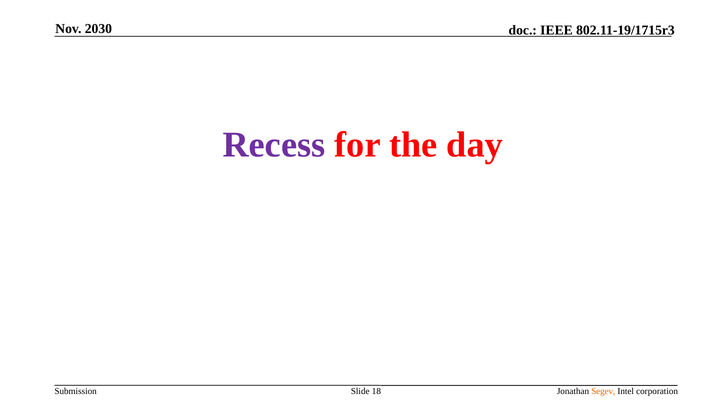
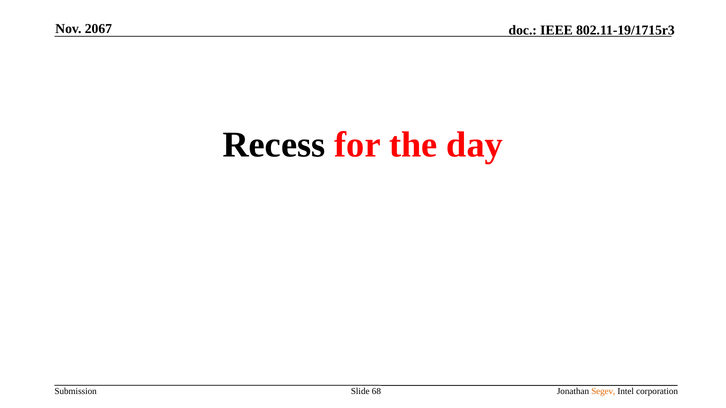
2030: 2030 -> 2067
Recess colour: purple -> black
18: 18 -> 68
